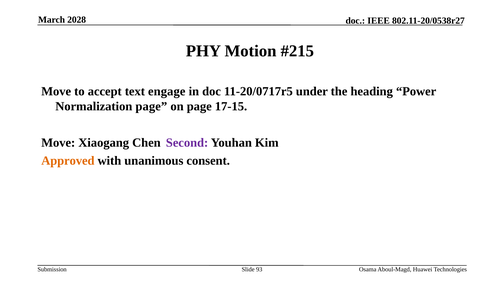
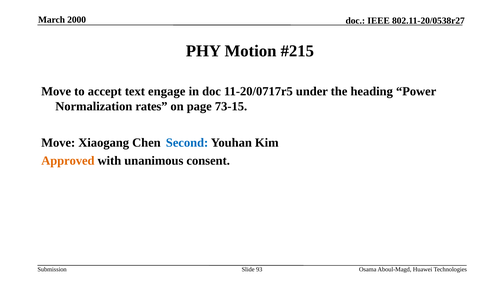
2028: 2028 -> 2000
Normalization page: page -> rates
17-15: 17-15 -> 73-15
Second colour: purple -> blue
